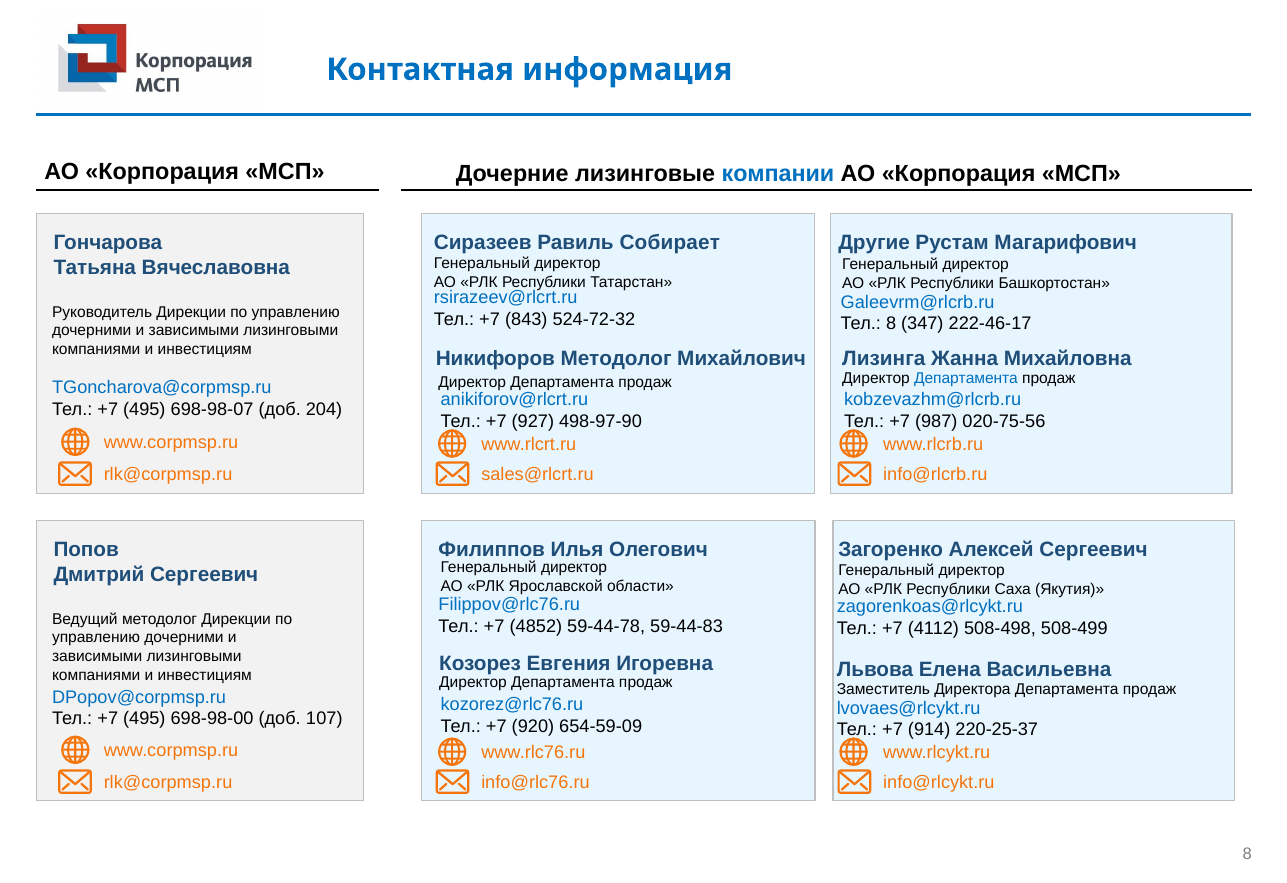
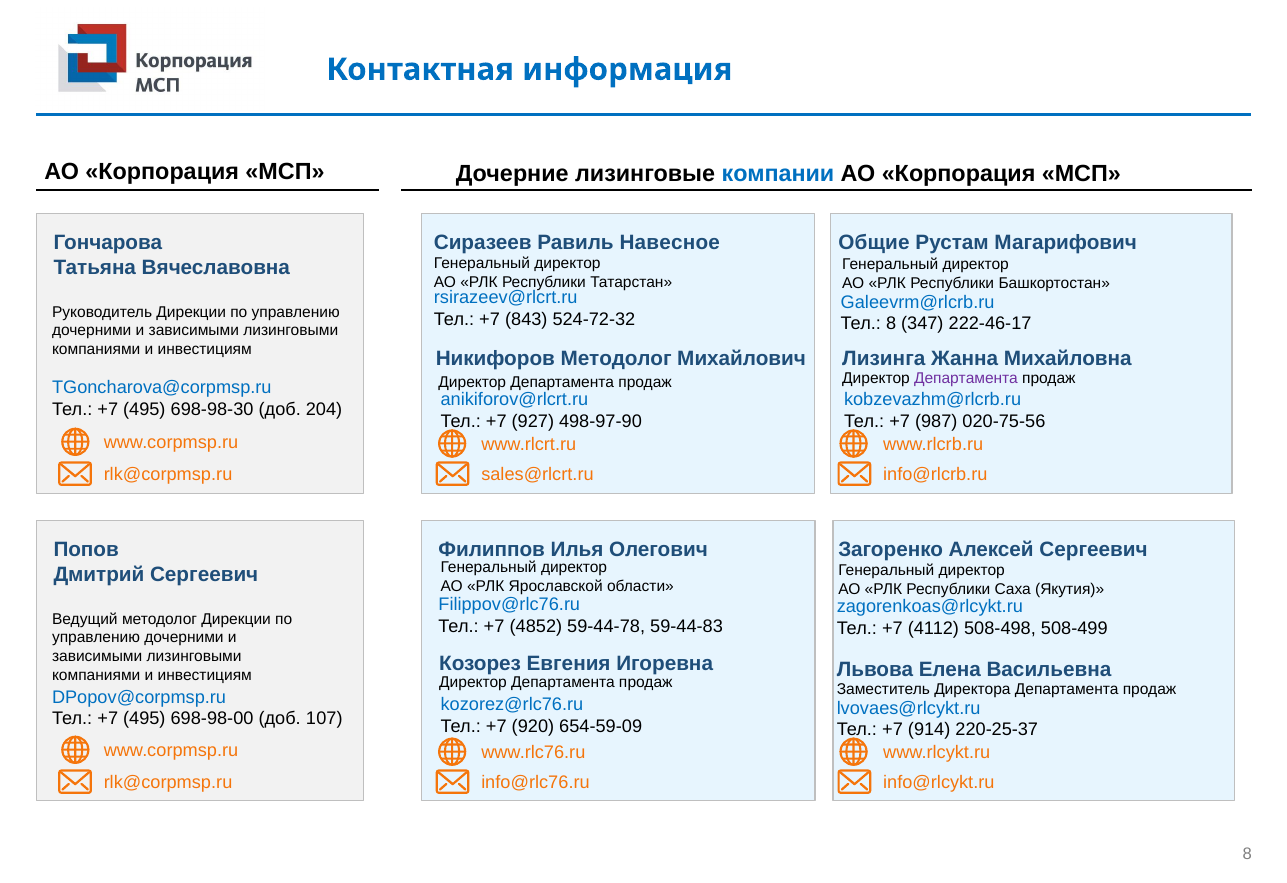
Собирает: Собирает -> Навесное
Другие: Другие -> Общие
Департамента at (966, 378) colour: blue -> purple
698-98-07: 698-98-07 -> 698-98-30
